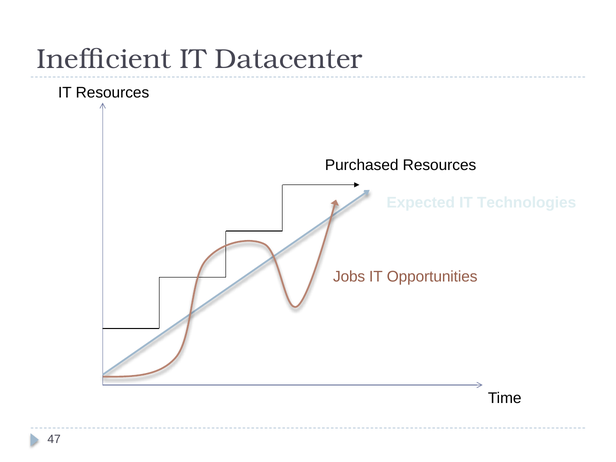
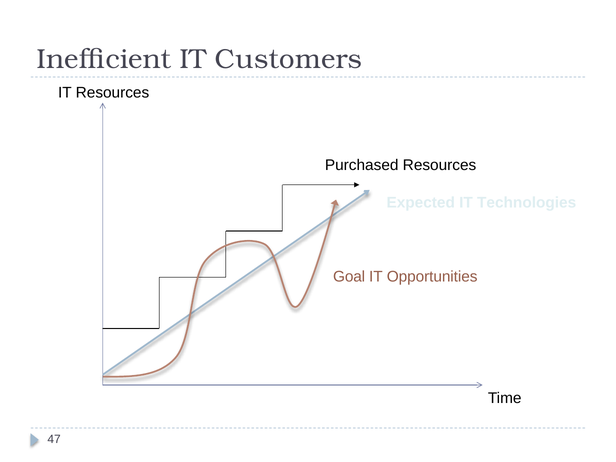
Datacenter: Datacenter -> Customers
Jobs: Jobs -> Goal
